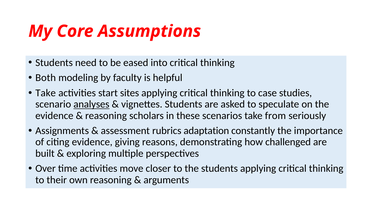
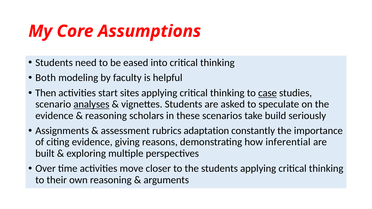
Take at (46, 93): Take -> Then
case underline: none -> present
from: from -> build
challenged: challenged -> inferential
